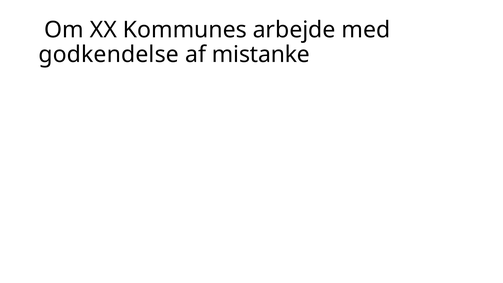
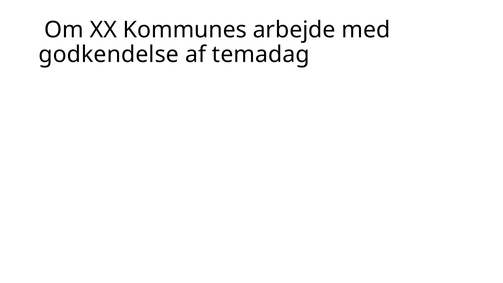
mistanke: mistanke -> temadag
